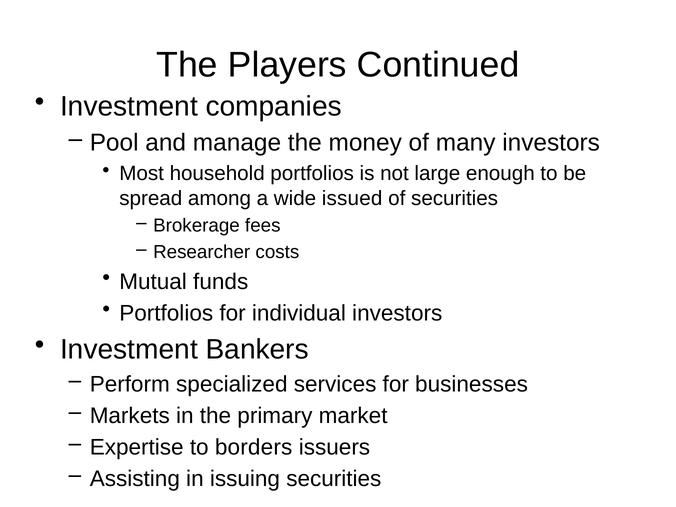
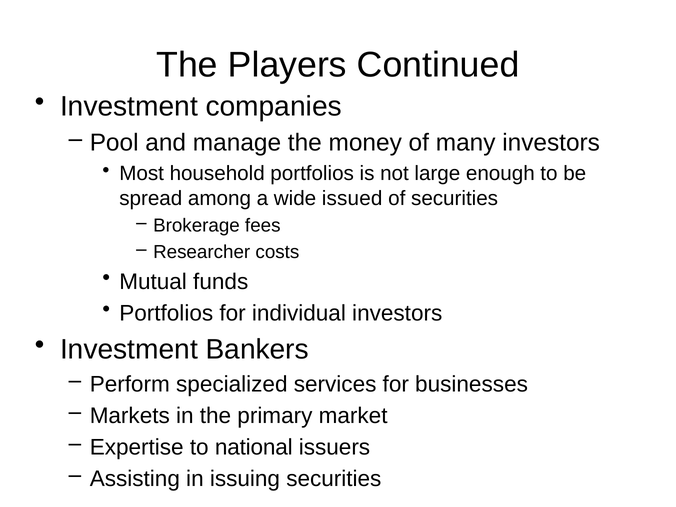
borders: borders -> national
